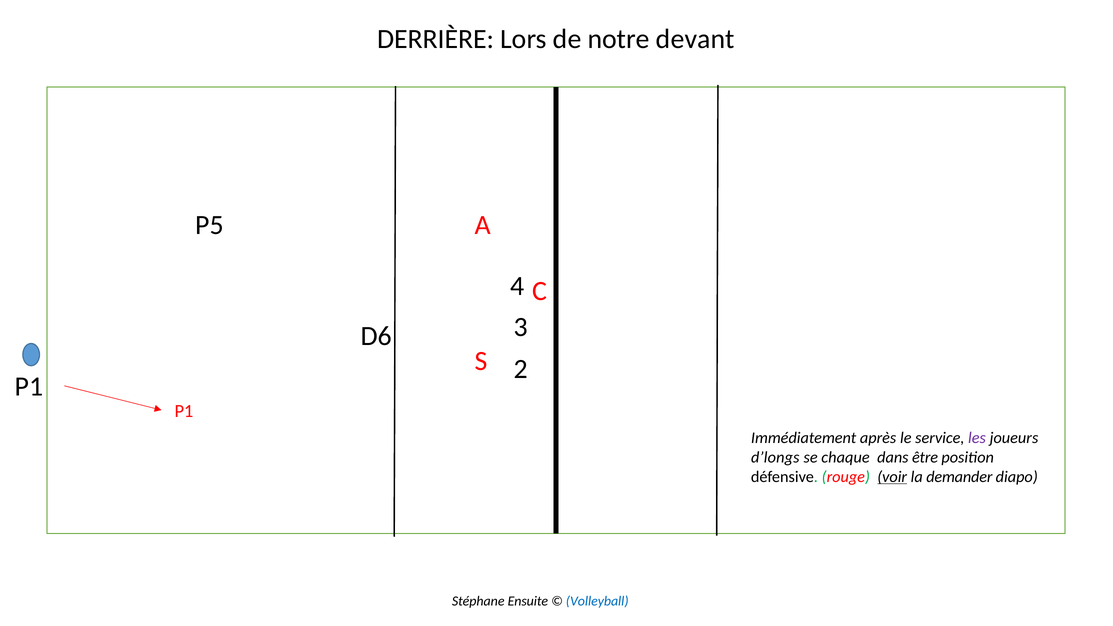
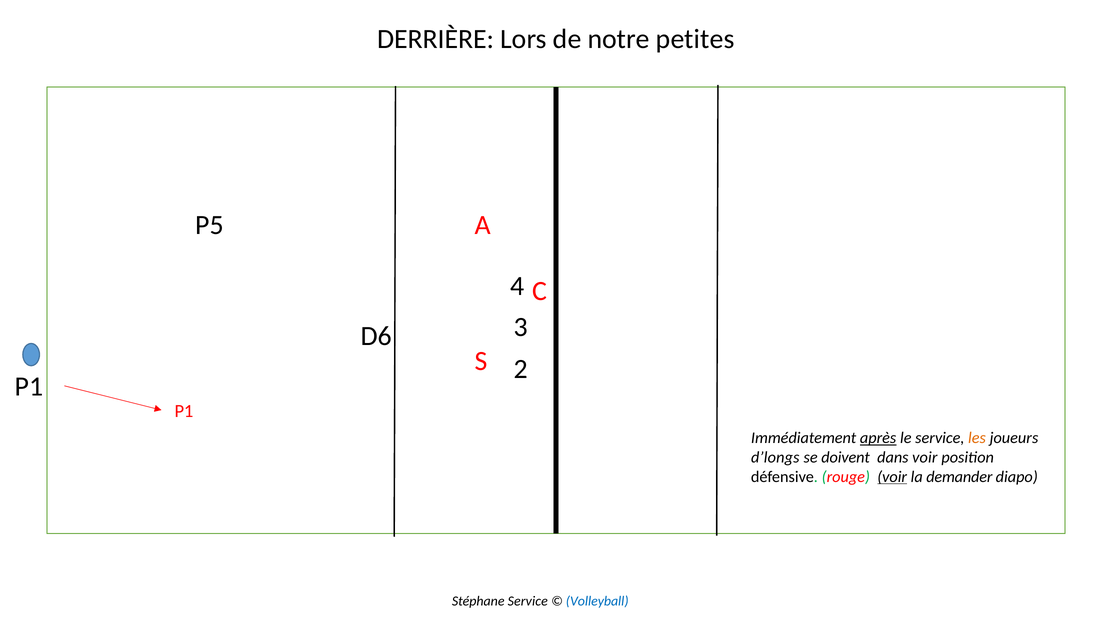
devant: devant -> petites
après underline: none -> present
les colour: purple -> orange
chaque: chaque -> doivent
dans être: être -> voir
Stéphane Ensuite: Ensuite -> Service
